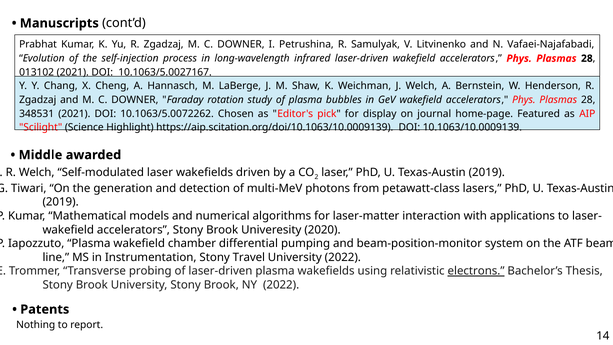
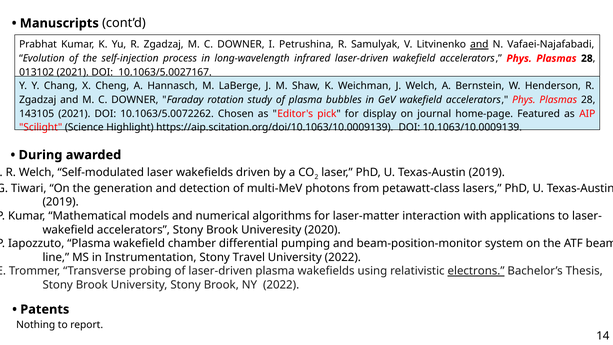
and at (479, 45) underline: none -> present
348531: 348531 -> 143105
Middle: Middle -> During
